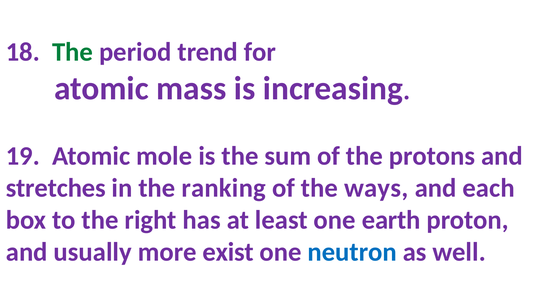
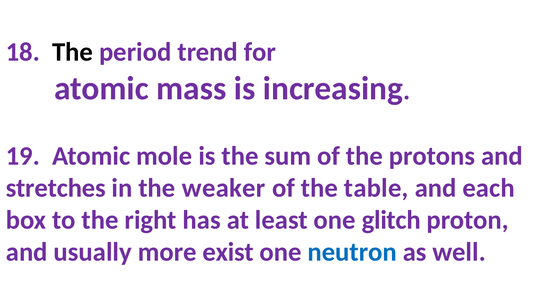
The at (73, 52) colour: green -> black
ranking: ranking -> weaker
ways: ways -> table
earth: earth -> glitch
